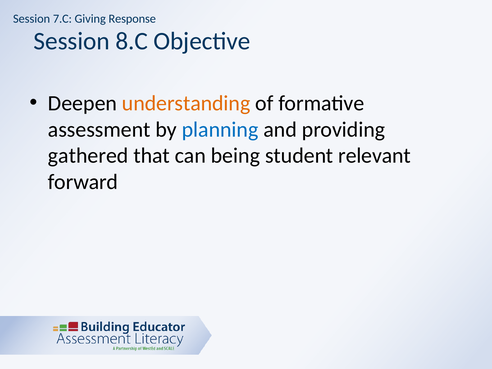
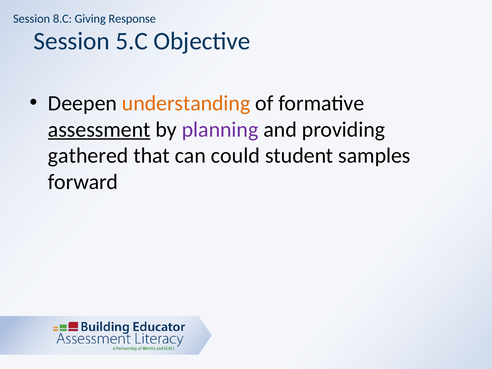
7.C: 7.C -> 8.C
8.C: 8.C -> 5.C
assessment underline: none -> present
planning colour: blue -> purple
being: being -> could
relevant: relevant -> samples
